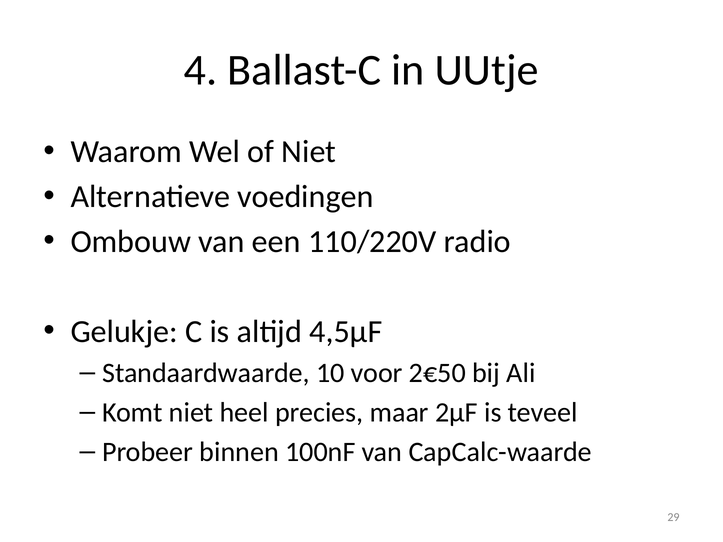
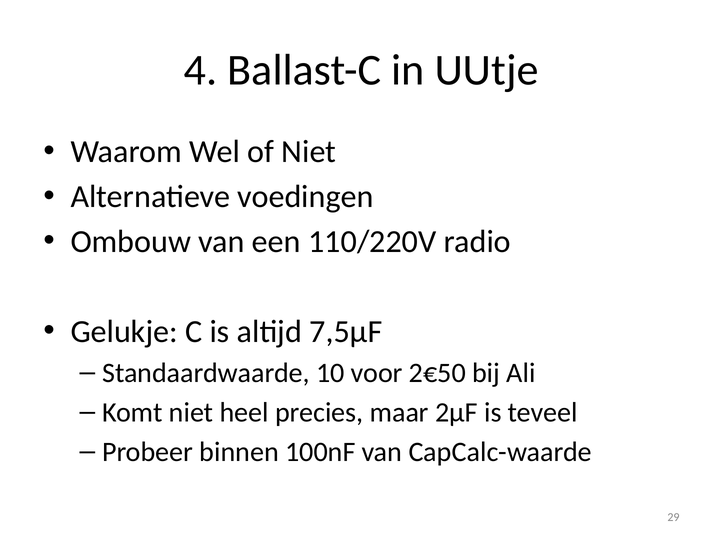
4,5µF: 4,5µF -> 7,5µF
